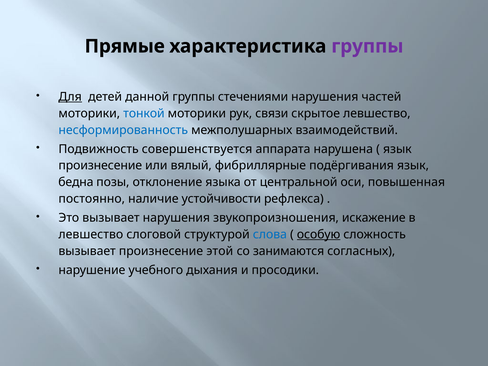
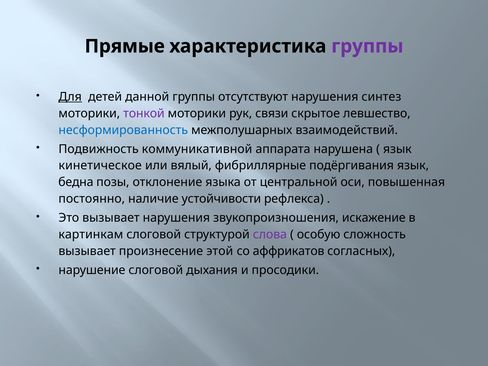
стечениями: стечениями -> отсутствуют
частей: частей -> синтез
тонкой colour: blue -> purple
совершенствуется: совершенствуется -> коммуникативной
произнесение at (100, 166): произнесение -> кинетическое
левшество at (91, 234): левшество -> картинкам
слова colour: blue -> purple
особую underline: present -> none
занимаются: занимаются -> аффрикатов
нарушение учебного: учебного -> слоговой
